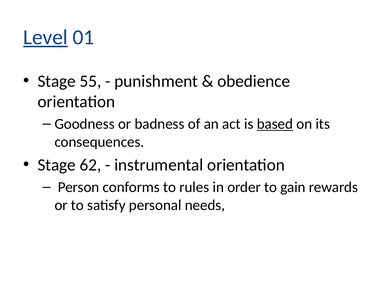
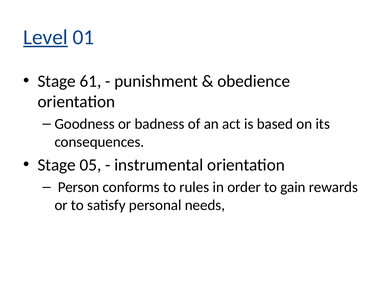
55: 55 -> 61
based underline: present -> none
62: 62 -> 05
